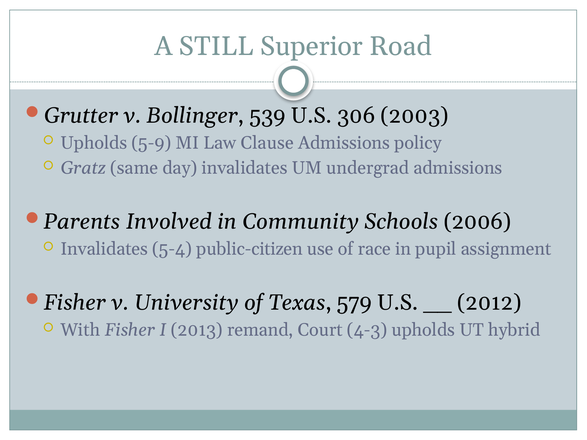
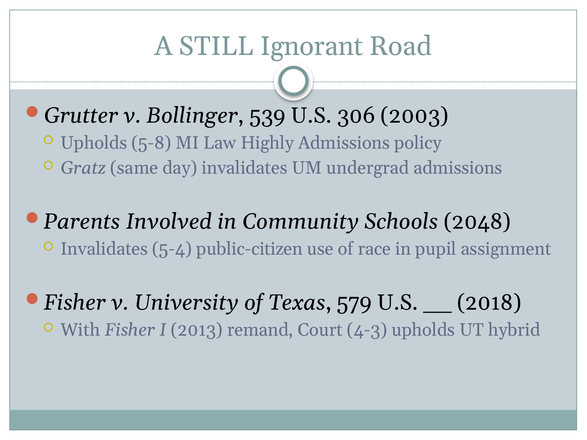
Superior: Superior -> Ignorant
5-9: 5-9 -> 5-8
Clause: Clause -> Highly
2006: 2006 -> 2048
2012: 2012 -> 2018
